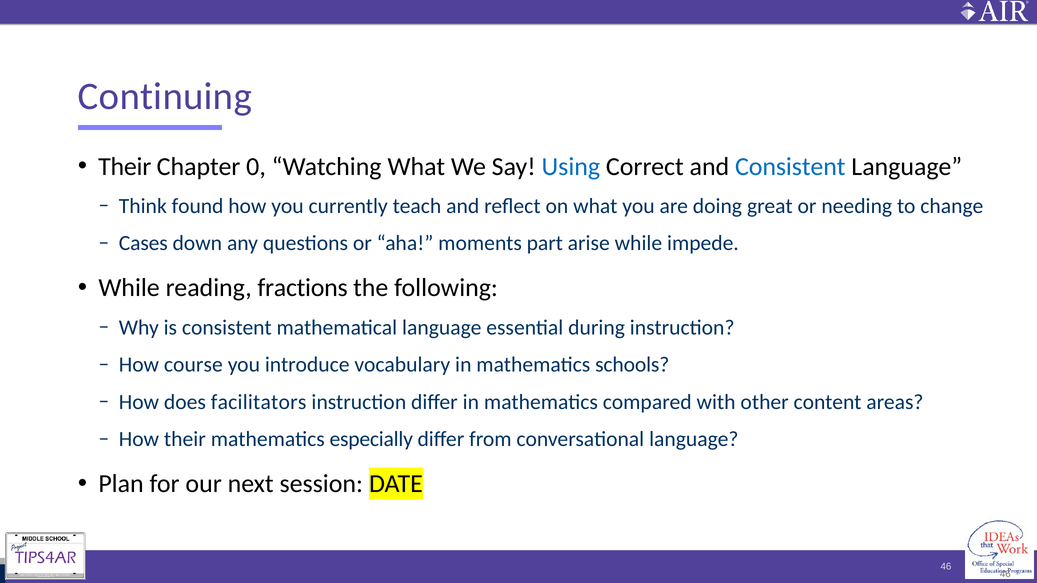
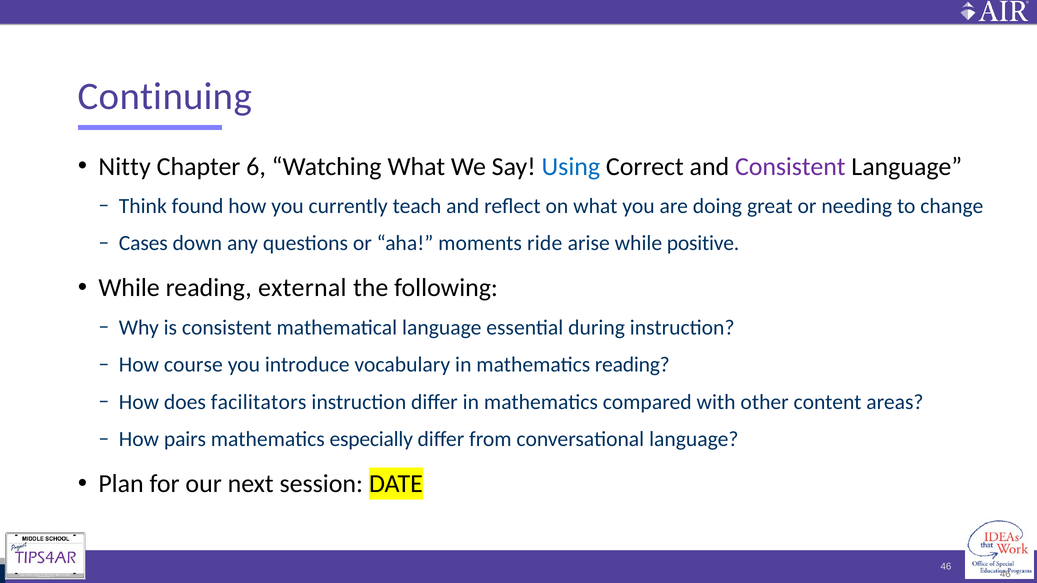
Their at (125, 167): Their -> Nitty
0: 0 -> 6
Consistent at (790, 167) colour: blue -> purple
part: part -> ride
impede: impede -> positive
fractions: fractions -> external
mathematics schools: schools -> reading
How their: their -> pairs
